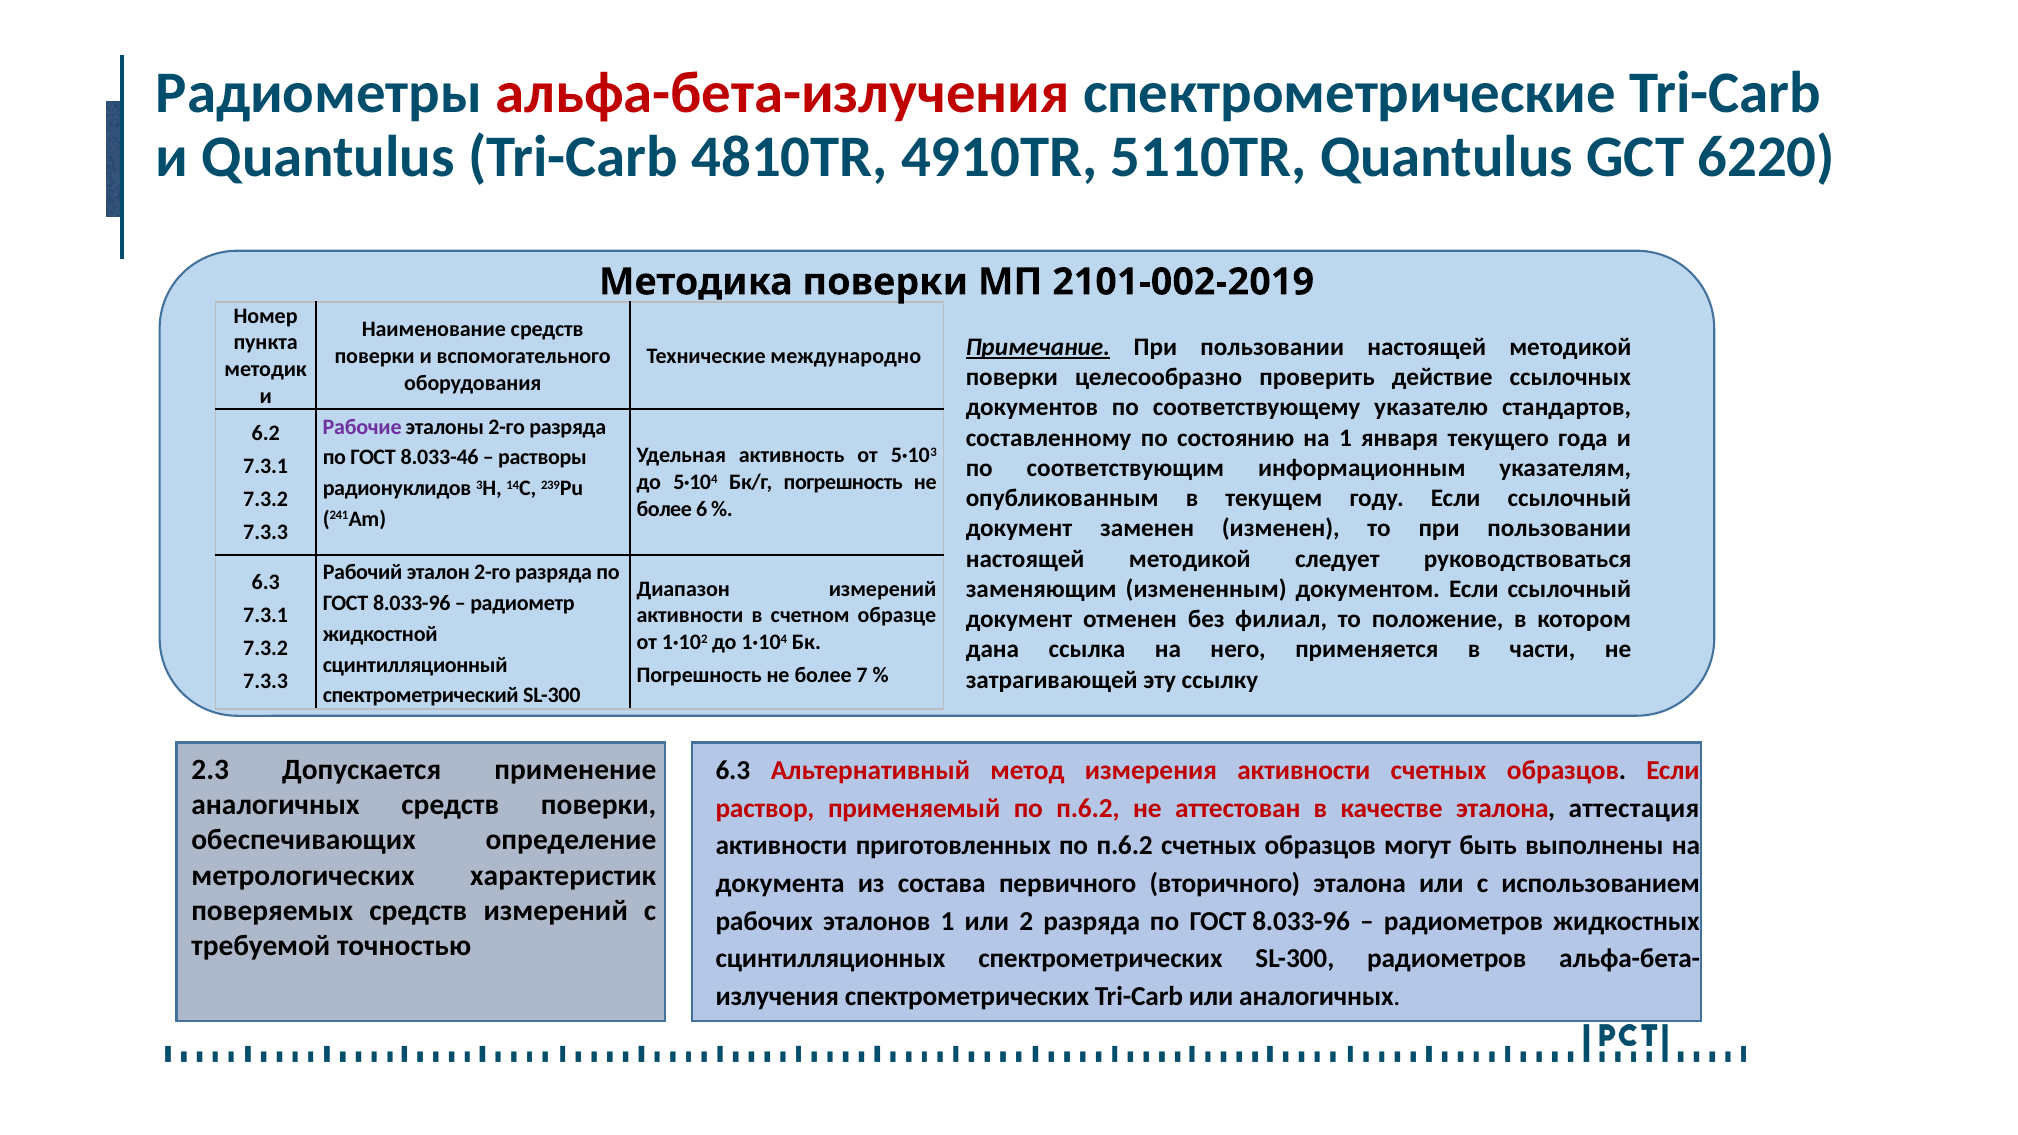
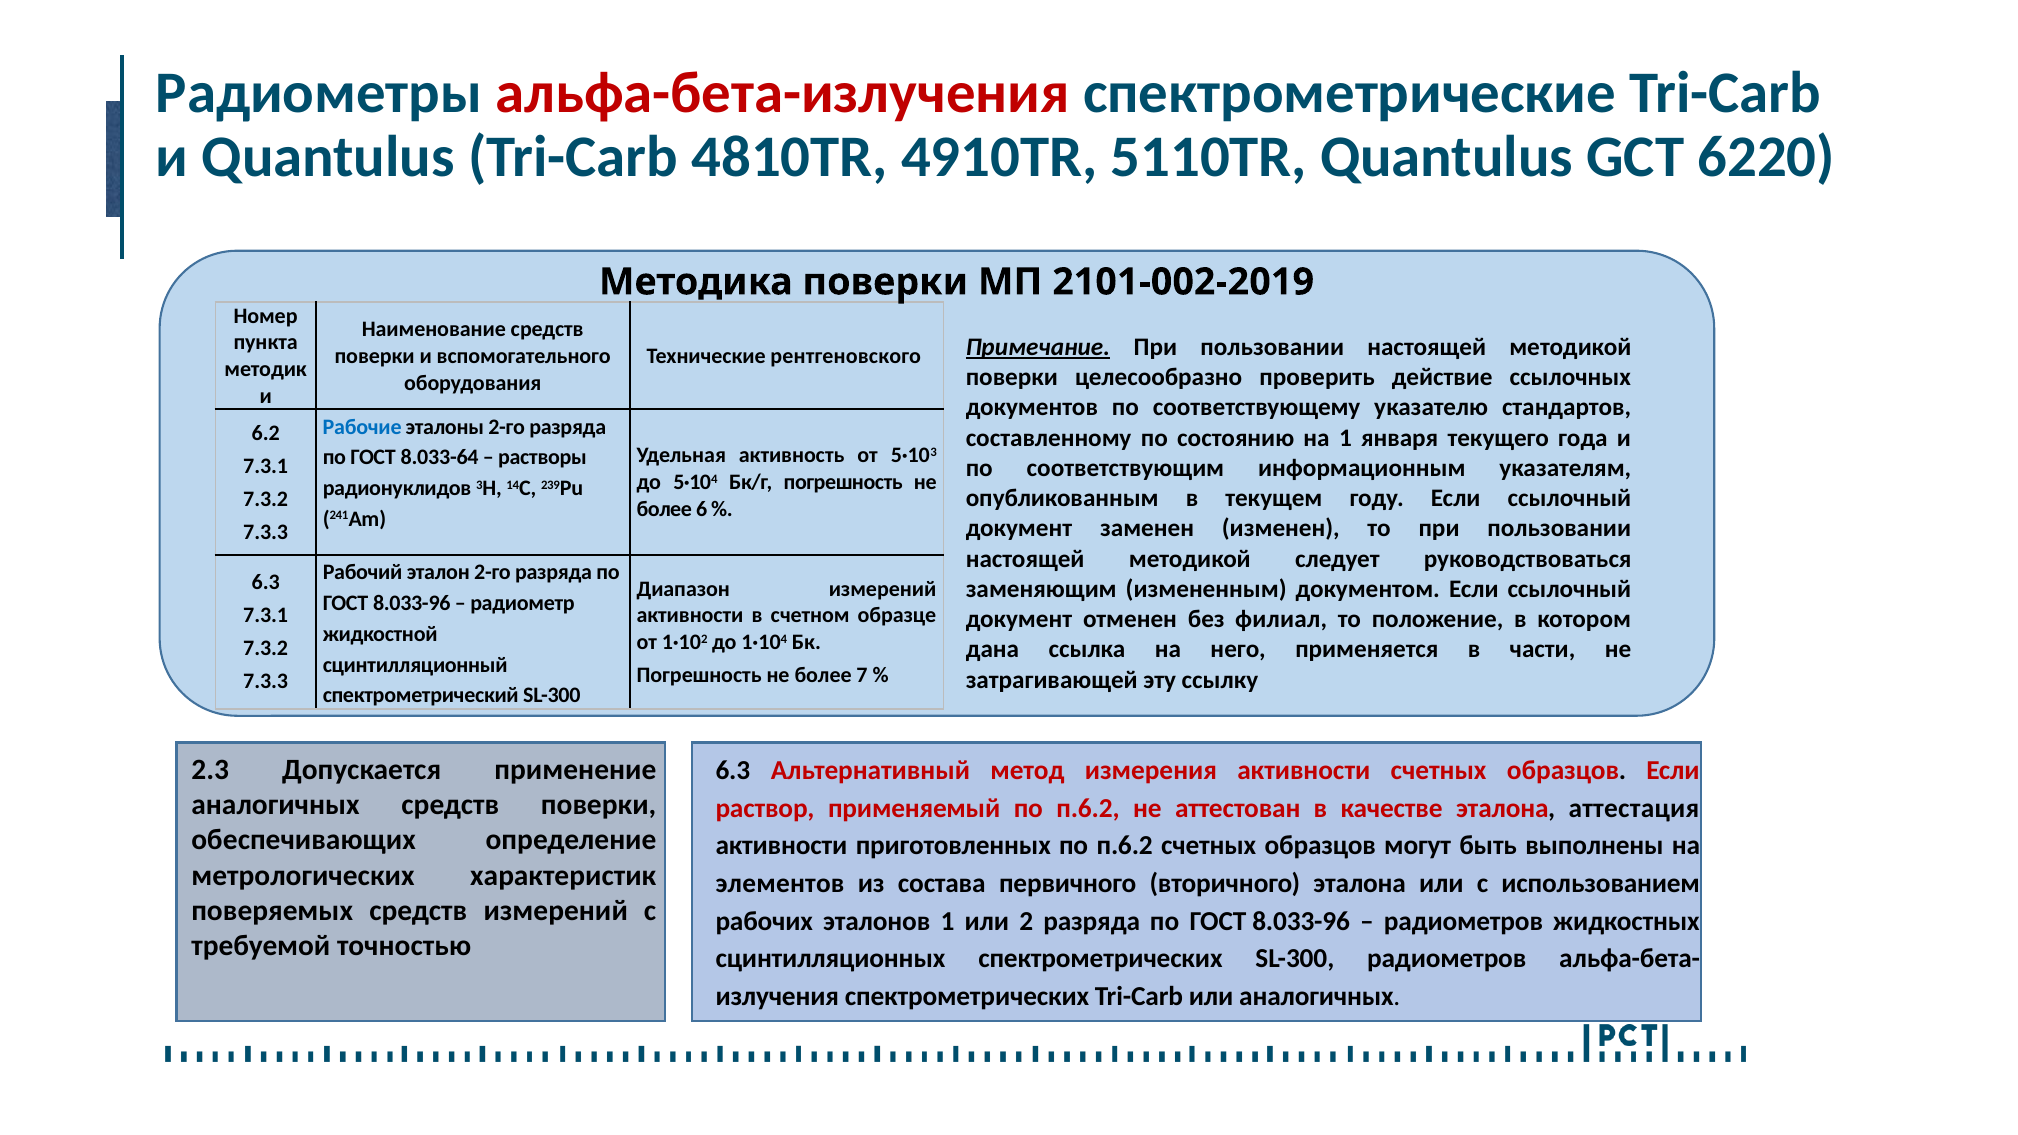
международно: международно -> рентгеновского
Рабочие colour: purple -> blue
8.033-46: 8.033-46 -> 8.033-64
документа: документа -> элементов
